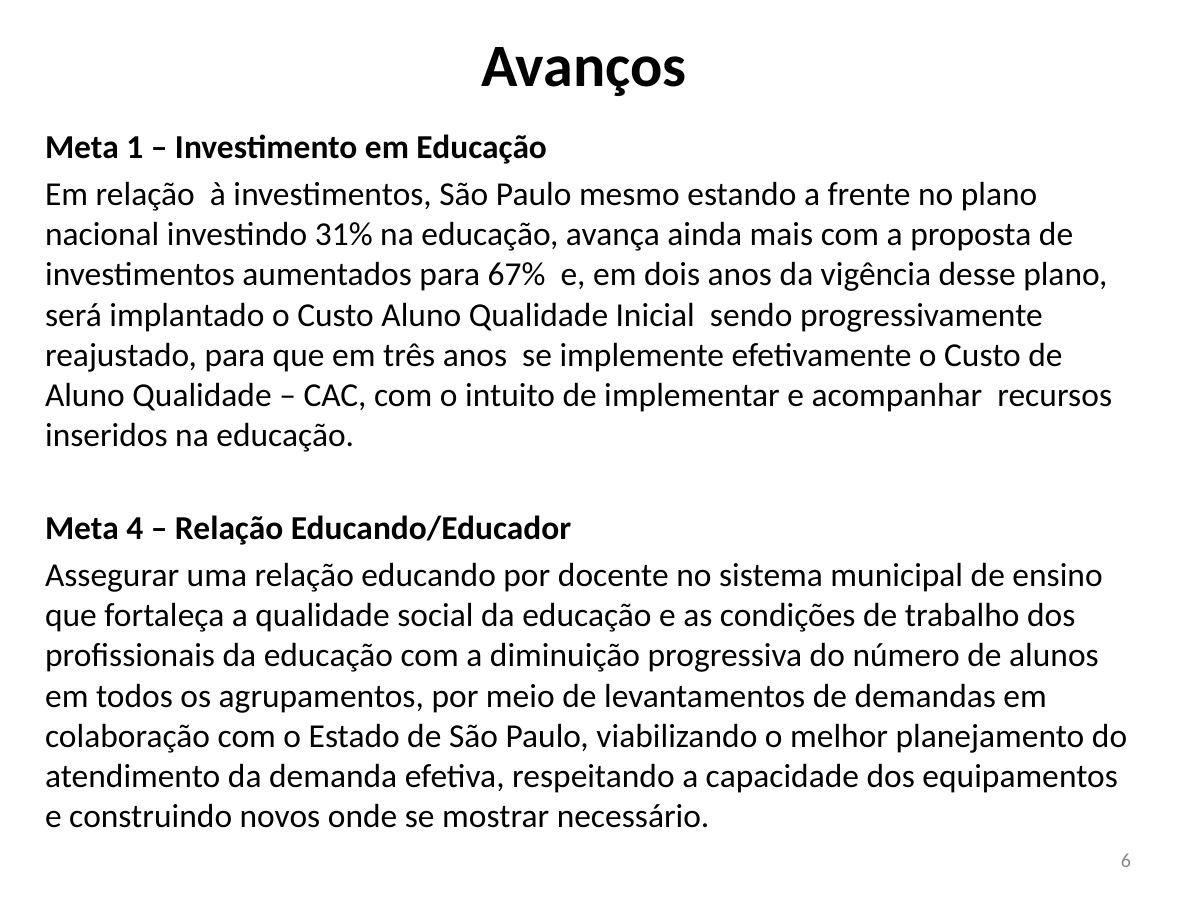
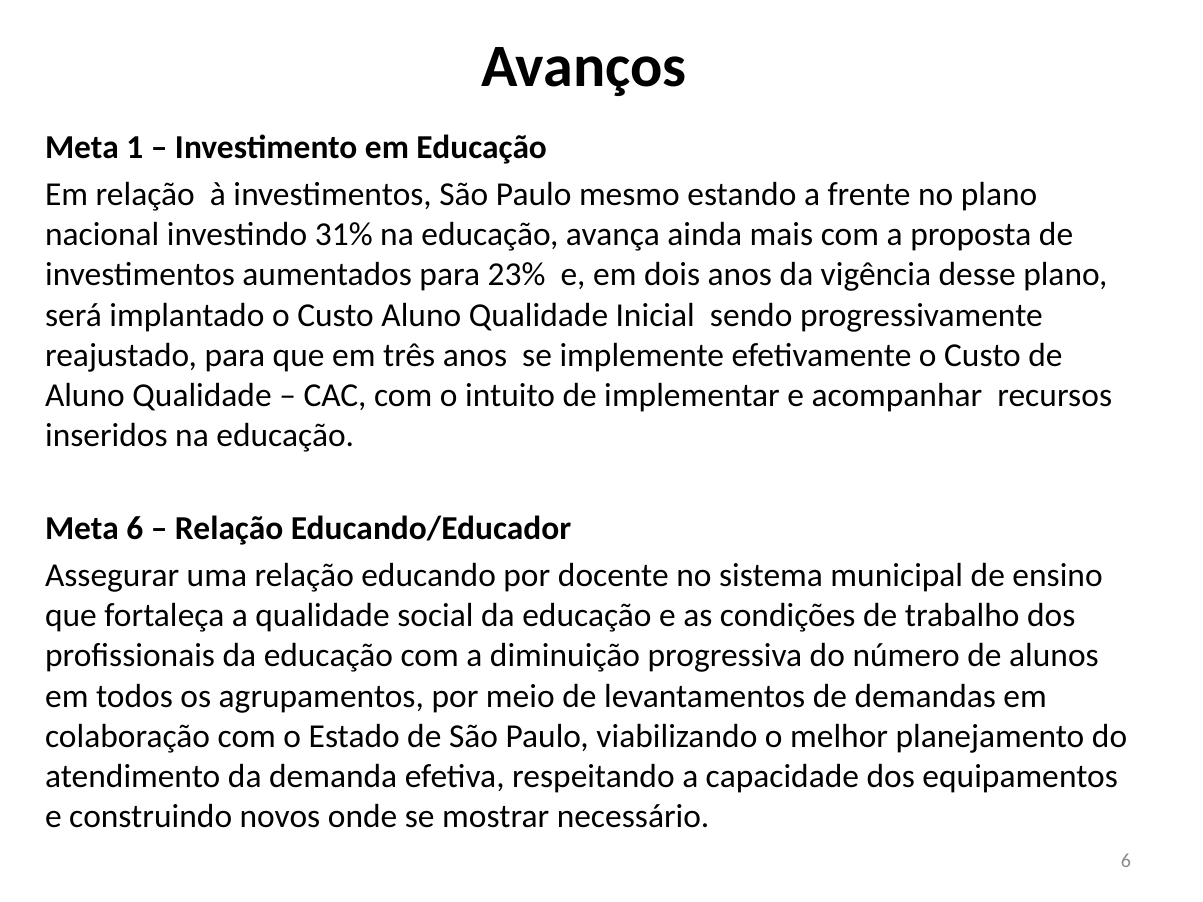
67%: 67% -> 23%
Meta 4: 4 -> 6
